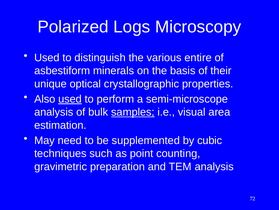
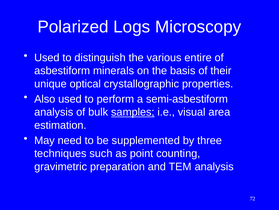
used at (70, 99) underline: present -> none
semi-microscope: semi-microscope -> semi-asbestiform
cubic: cubic -> three
